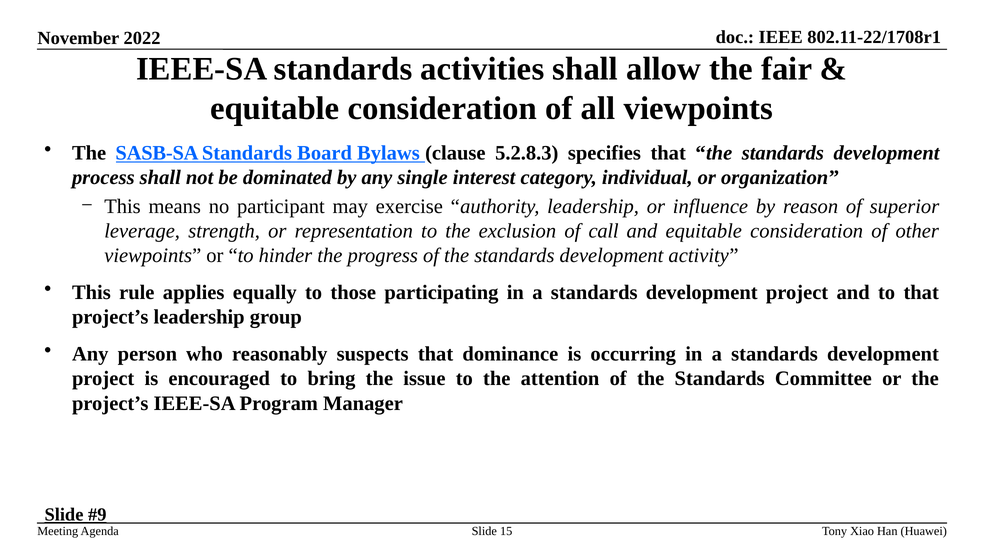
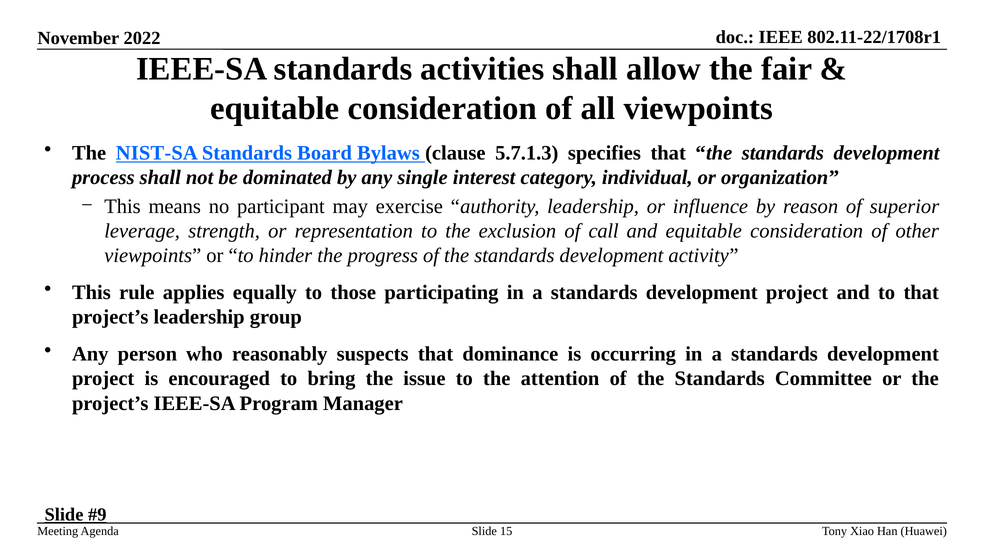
SASB-SA: SASB-SA -> NIST-SA
5.2.8.3: 5.2.8.3 -> 5.7.1.3
